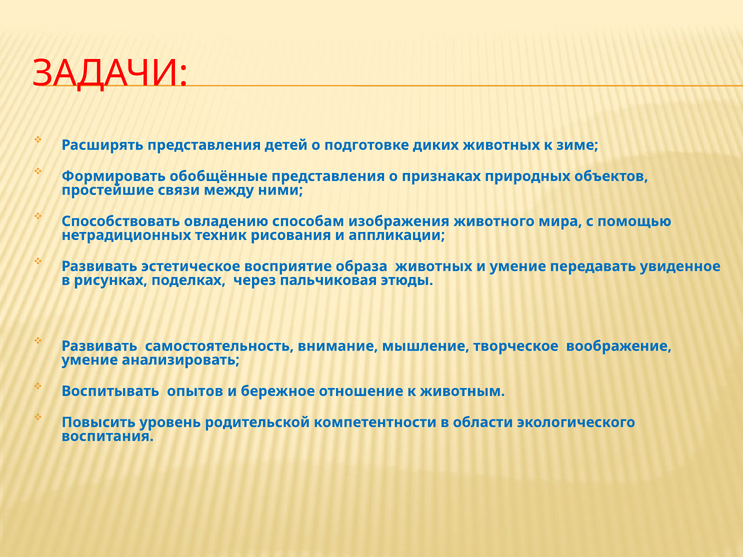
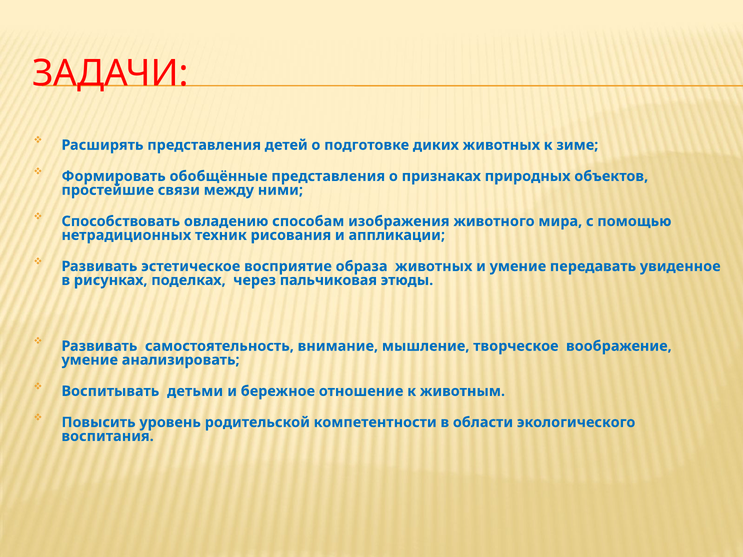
опытов: опытов -> детьми
